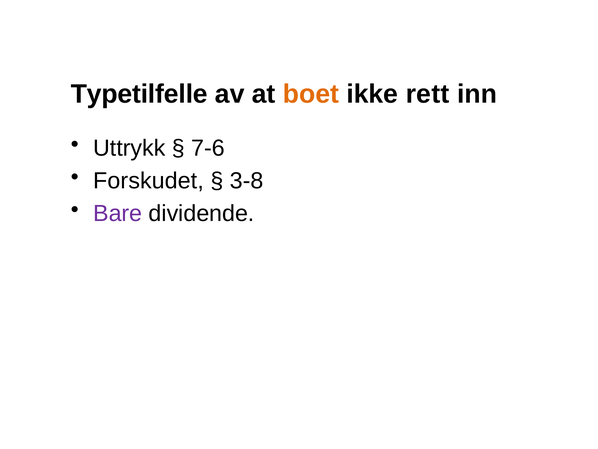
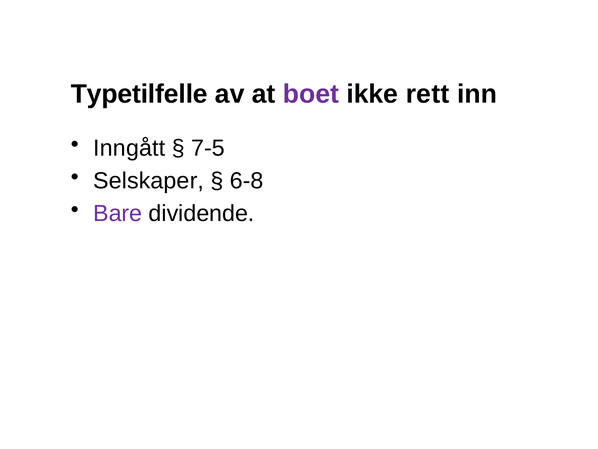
boet colour: orange -> purple
Uttrykk: Uttrykk -> Inngått
7-6: 7-6 -> 7-5
Forskudet: Forskudet -> Selskaper
3-8: 3-8 -> 6-8
